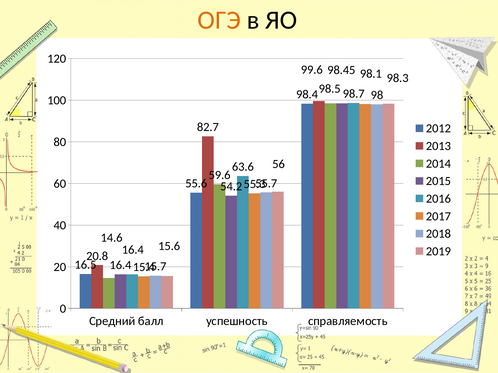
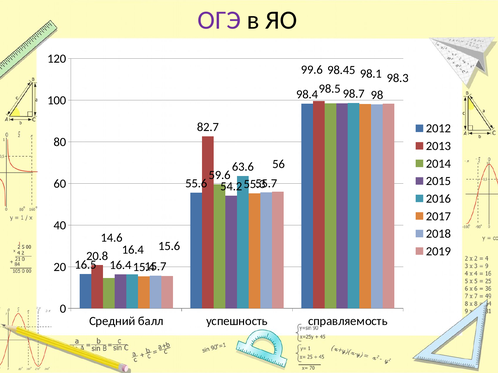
ОГЭ colour: orange -> purple
